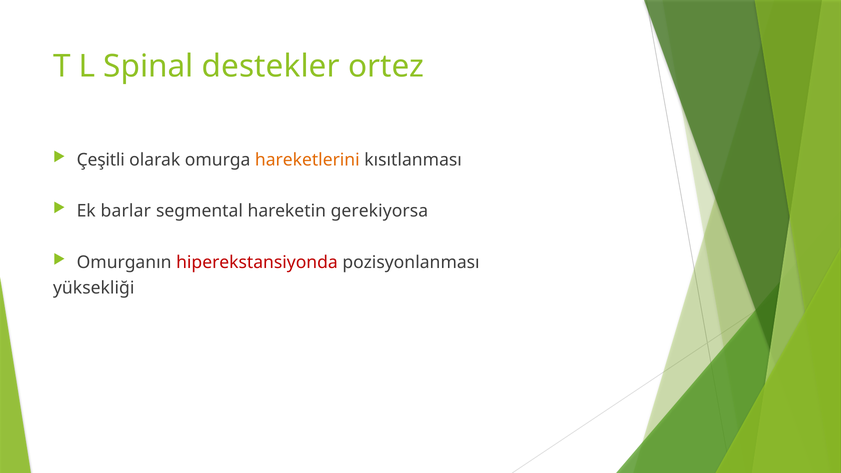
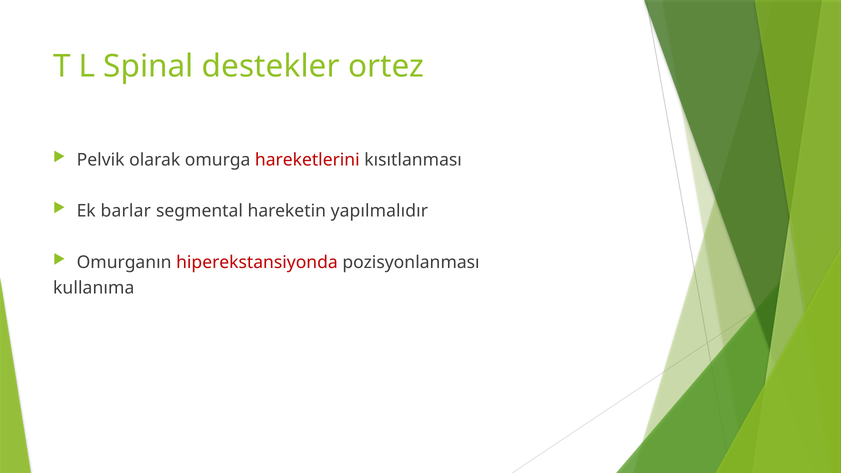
Çeşitli: Çeşitli -> Pelvik
hareketlerini colour: orange -> red
gerekiyorsa: gerekiyorsa -> yapılmalıdır
yüksekliği: yüksekliği -> kullanıma
